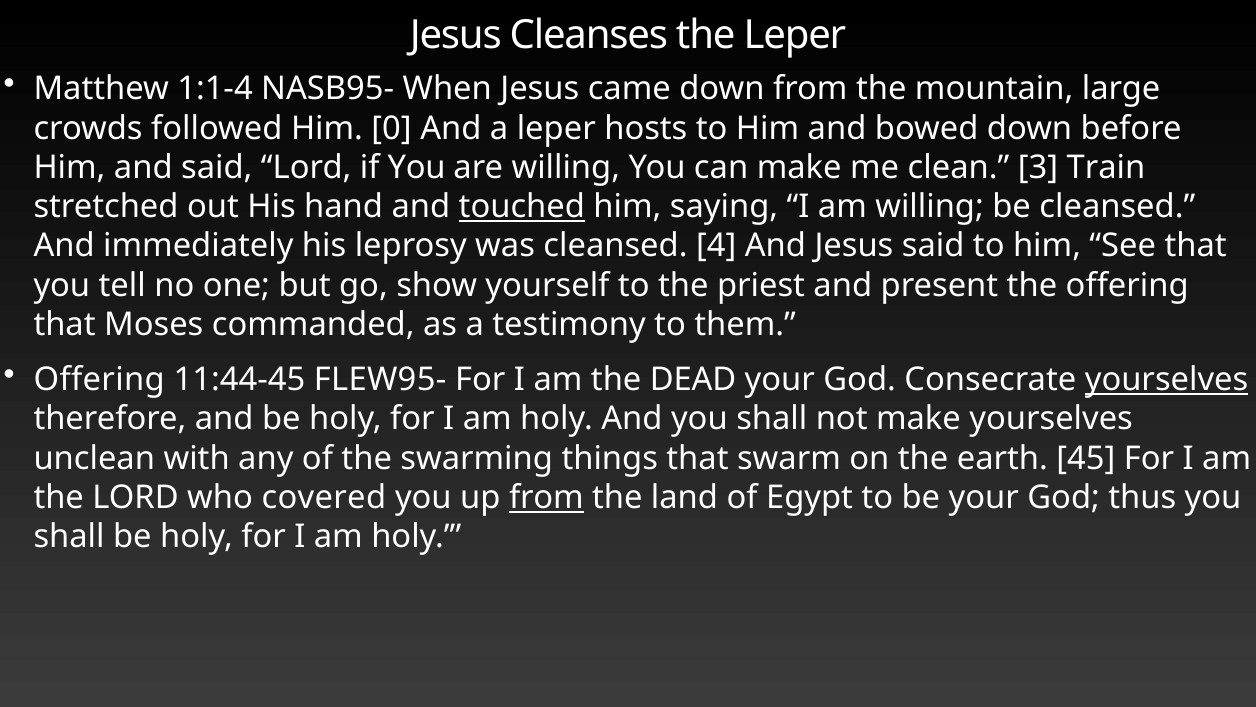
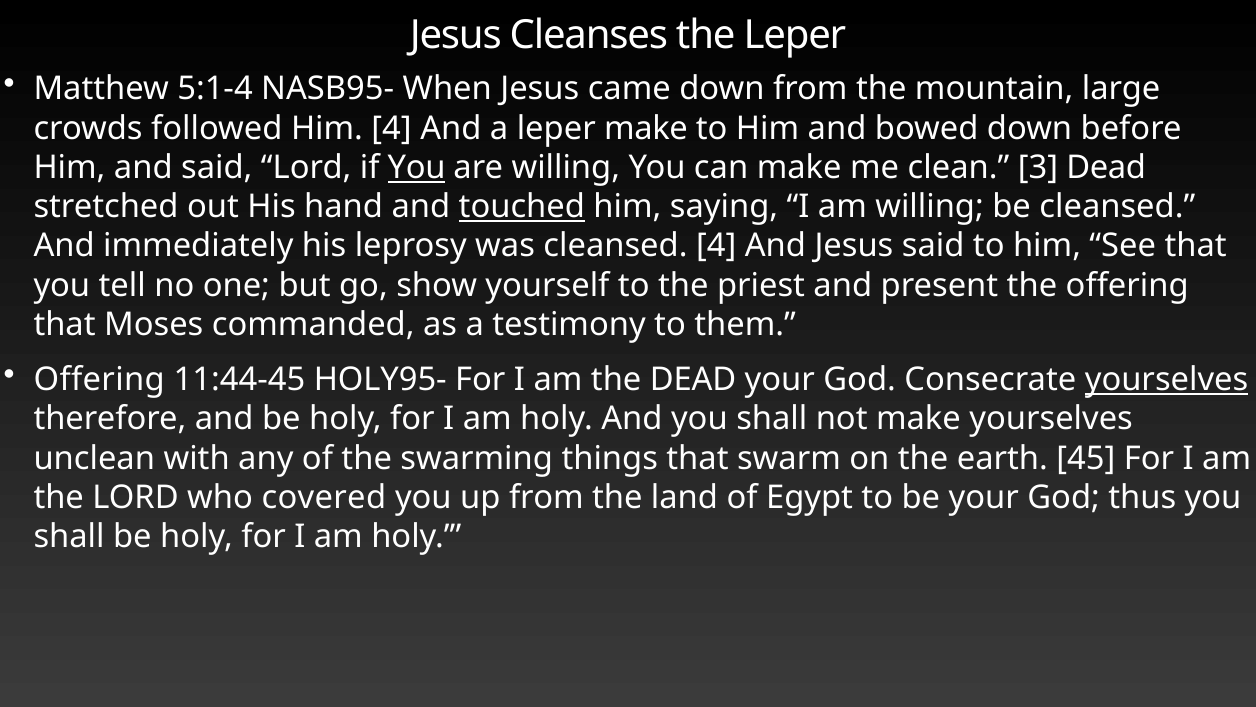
1:1-4: 1:1-4 -> 5:1-4
Him 0: 0 -> 4
leper hosts: hosts -> make
You at (417, 167) underline: none -> present
3 Train: Train -> Dead
FLEW95-: FLEW95- -> HOLY95-
from at (546, 497) underline: present -> none
